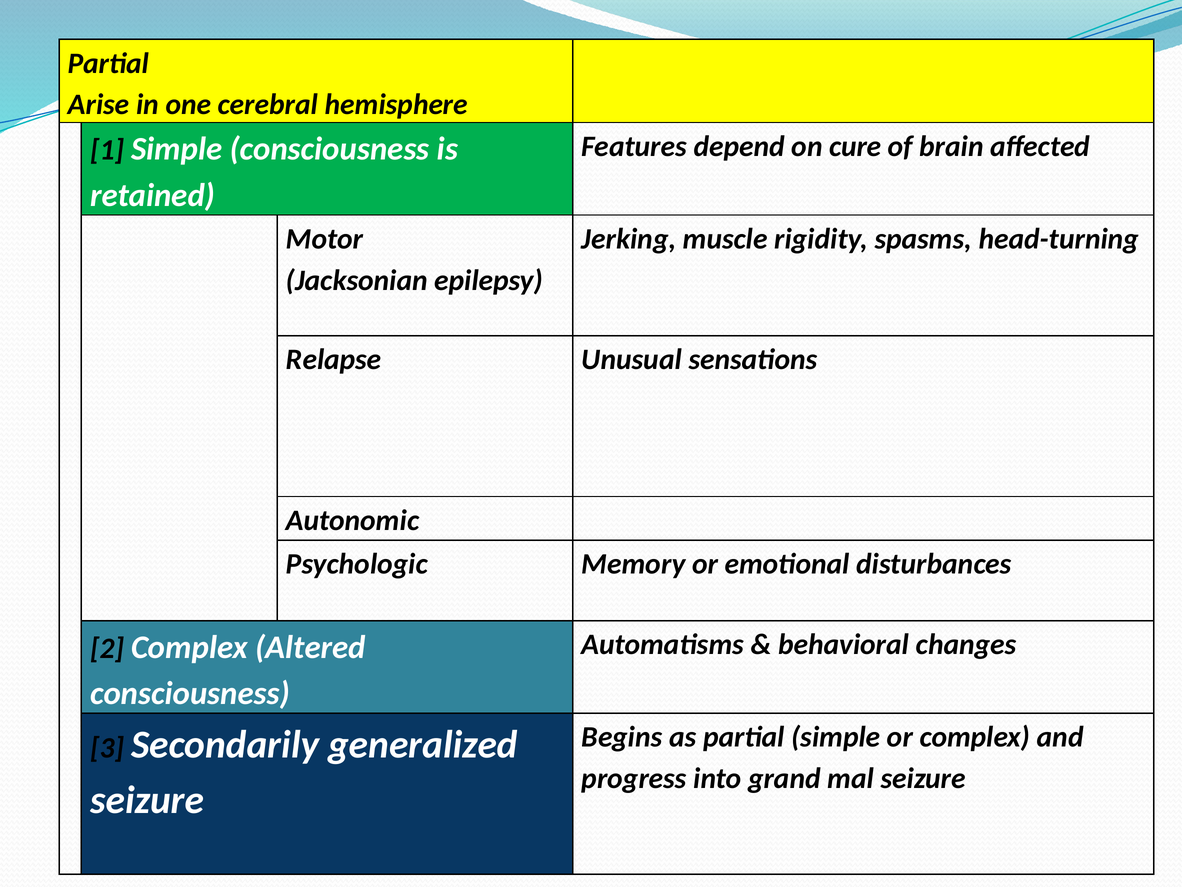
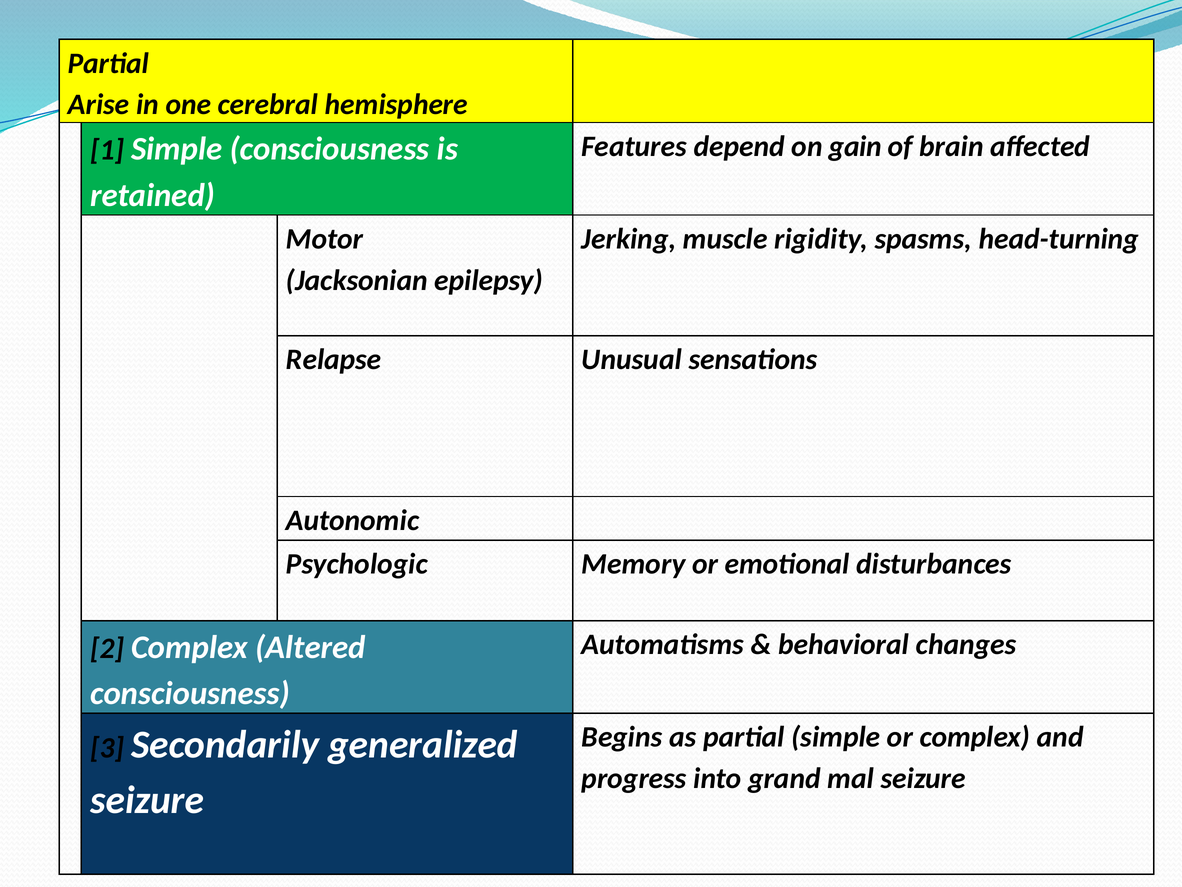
cure: cure -> gain
